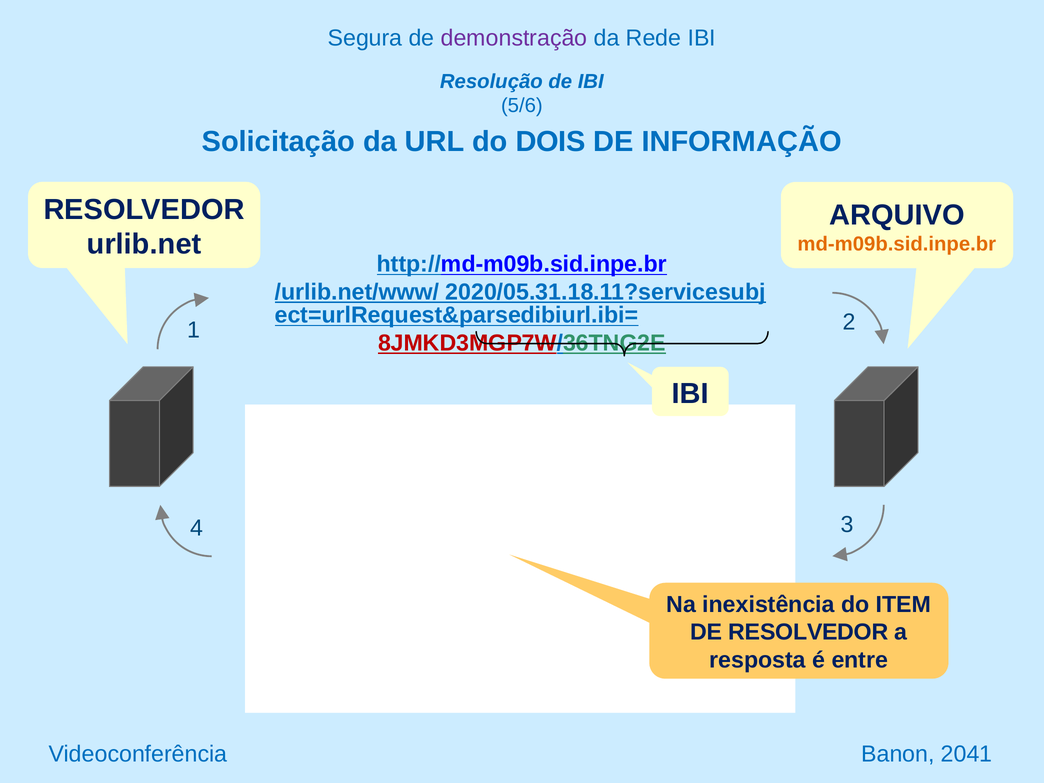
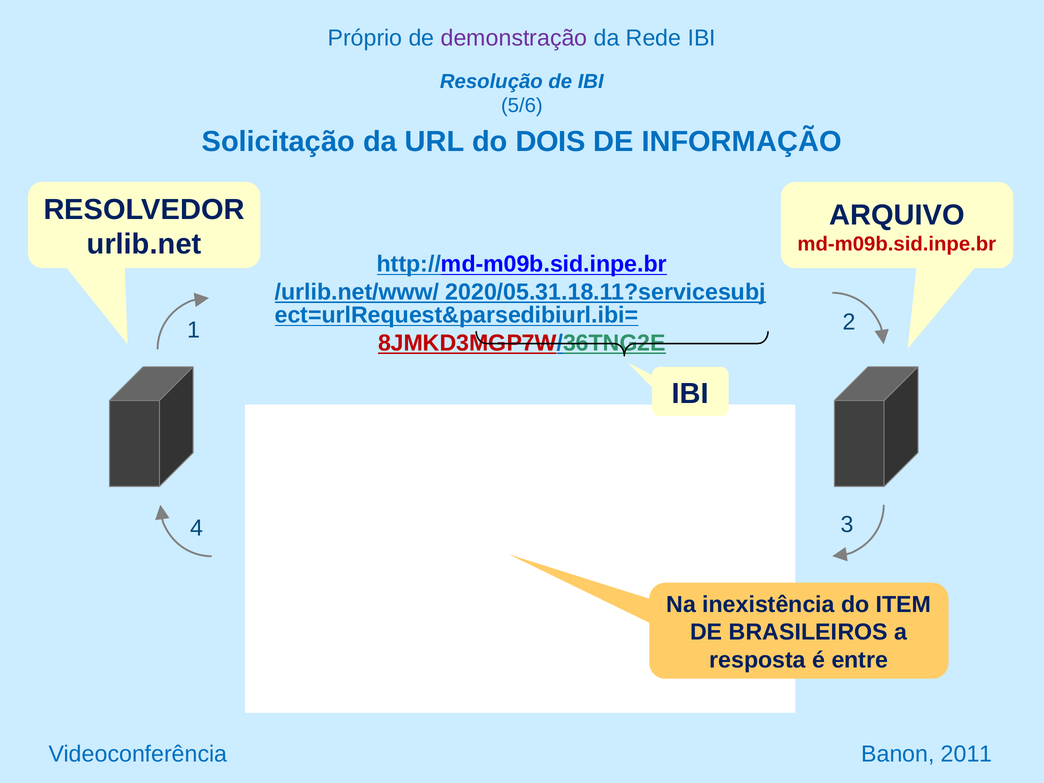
Segura: Segura -> Próprio
md-m09b.sid.inpe.br colour: orange -> red
DE RESOLVEDOR: RESOLVEDOR -> BRASILEIROS
2041: 2041 -> 2011
